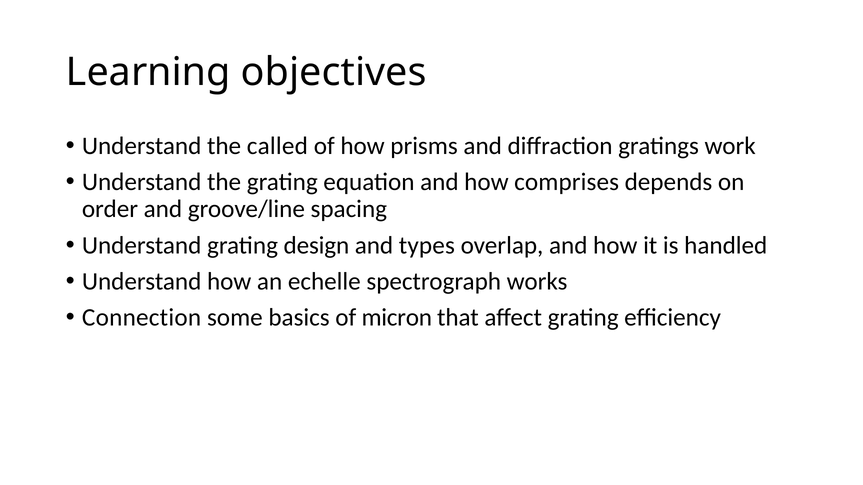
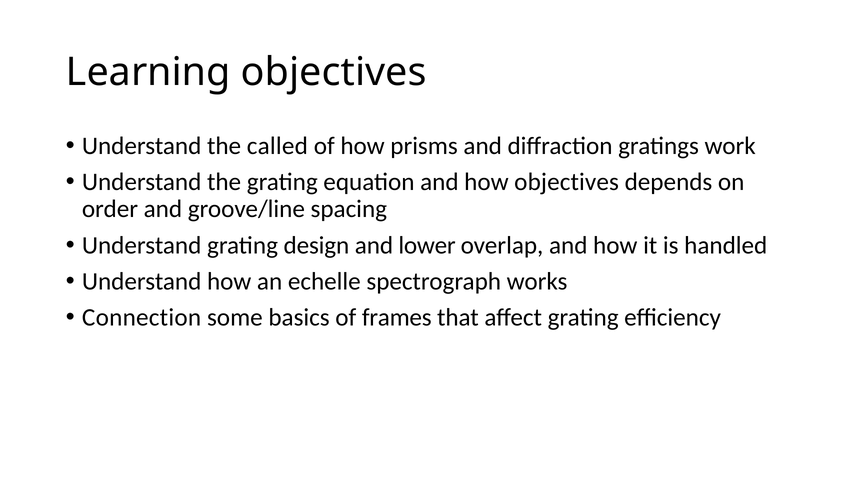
how comprises: comprises -> objectives
types: types -> lower
micron: micron -> frames
